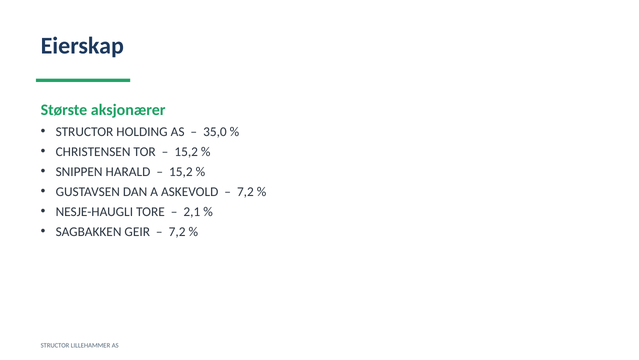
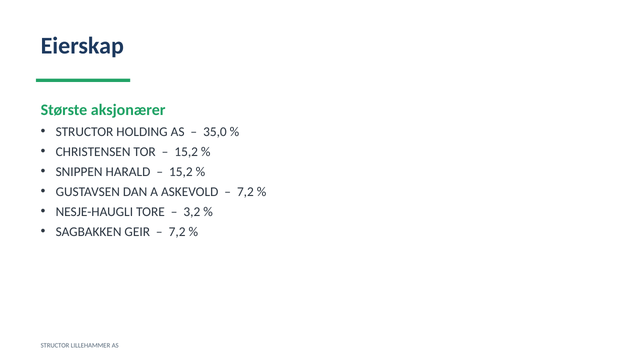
2,1: 2,1 -> 3,2
